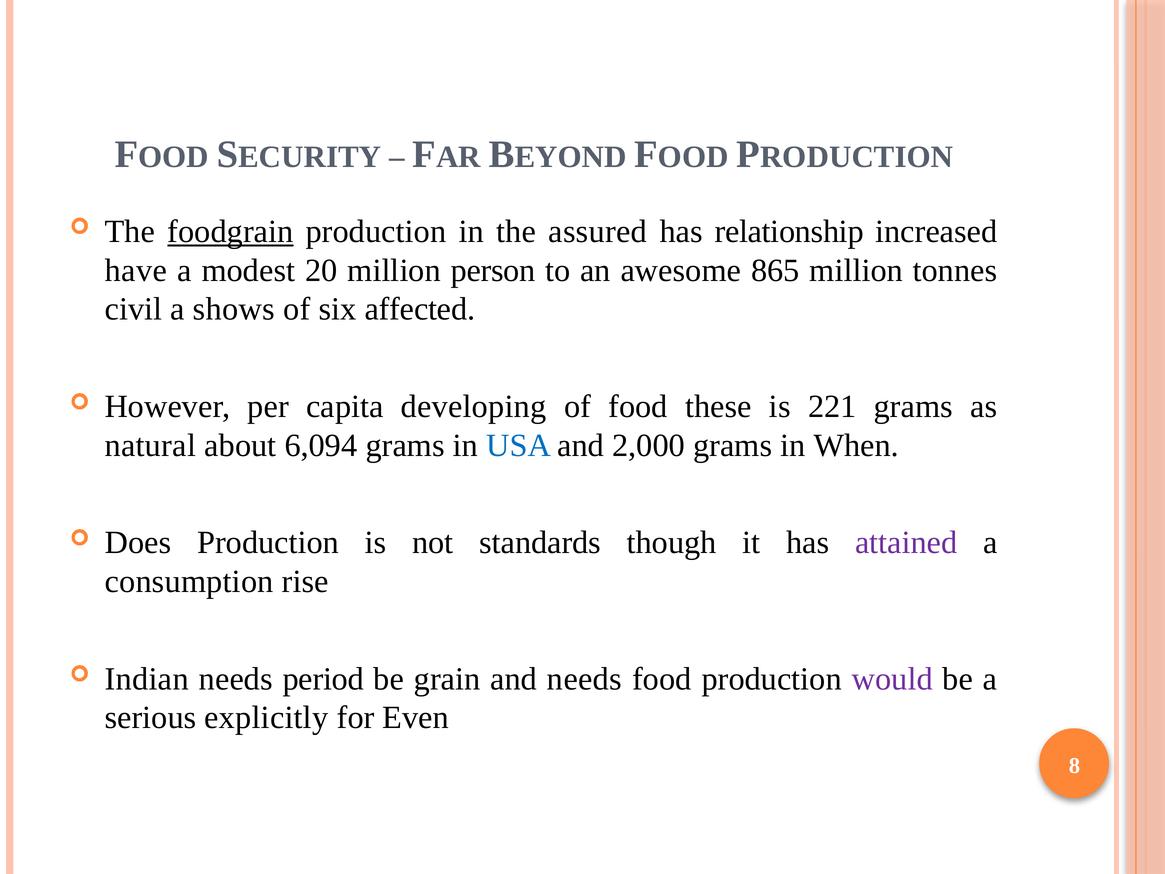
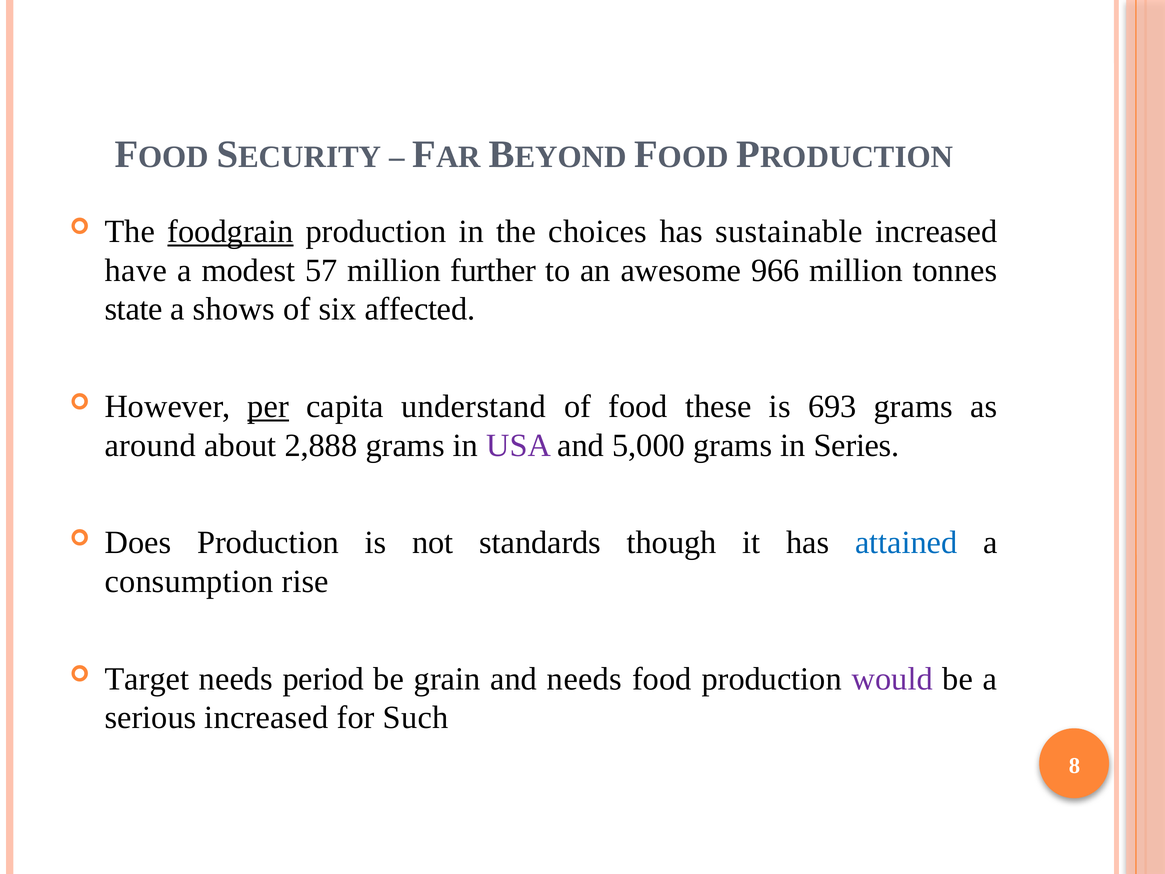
assured: assured -> choices
relationship: relationship -> sustainable
20: 20 -> 57
person: person -> further
865: 865 -> 966
civil: civil -> state
per underline: none -> present
developing: developing -> understand
221: 221 -> 693
natural: natural -> around
6,094: 6,094 -> 2,888
USA colour: blue -> purple
2,000: 2,000 -> 5,000
When: When -> Series
attained colour: purple -> blue
Indian: Indian -> Target
serious explicitly: explicitly -> increased
Even: Even -> Such
